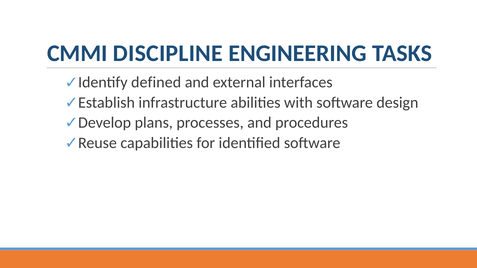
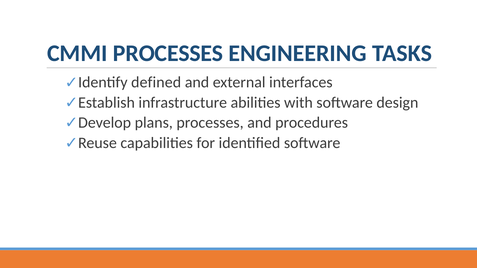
CMMI DISCIPLINE: DISCIPLINE -> PROCESSES
